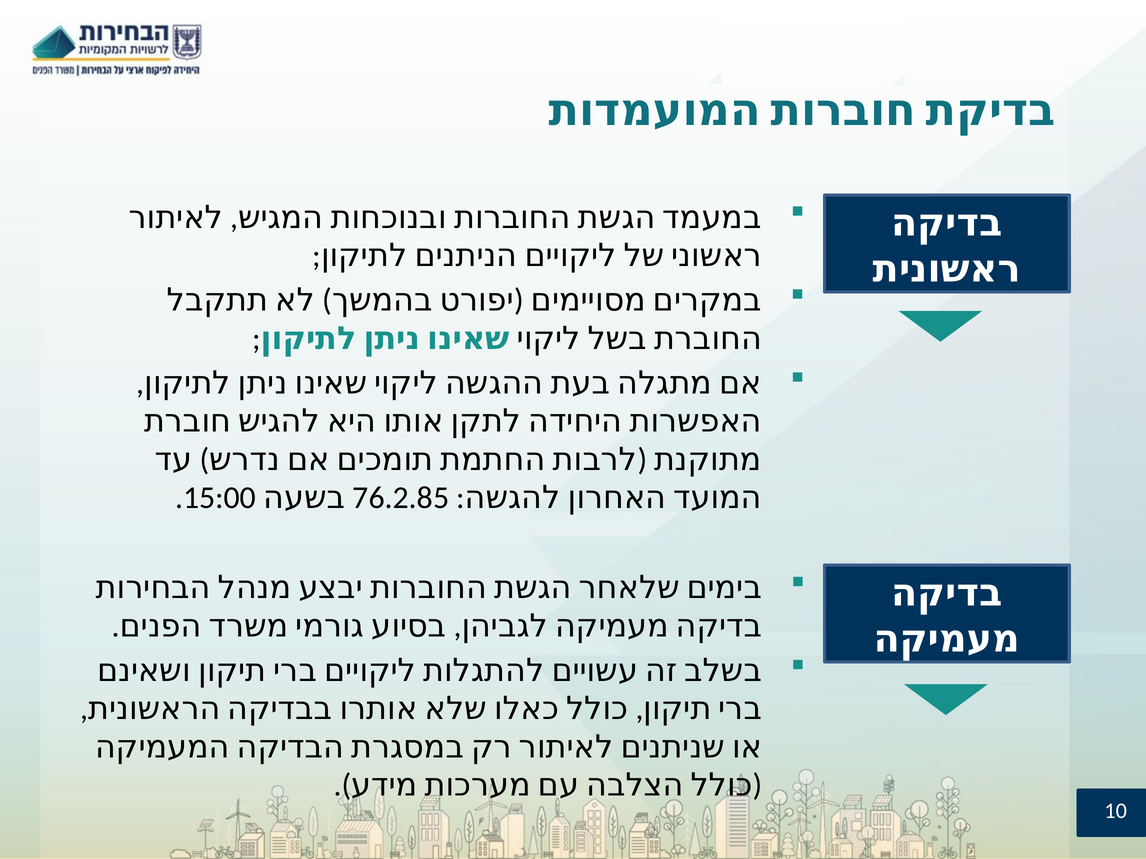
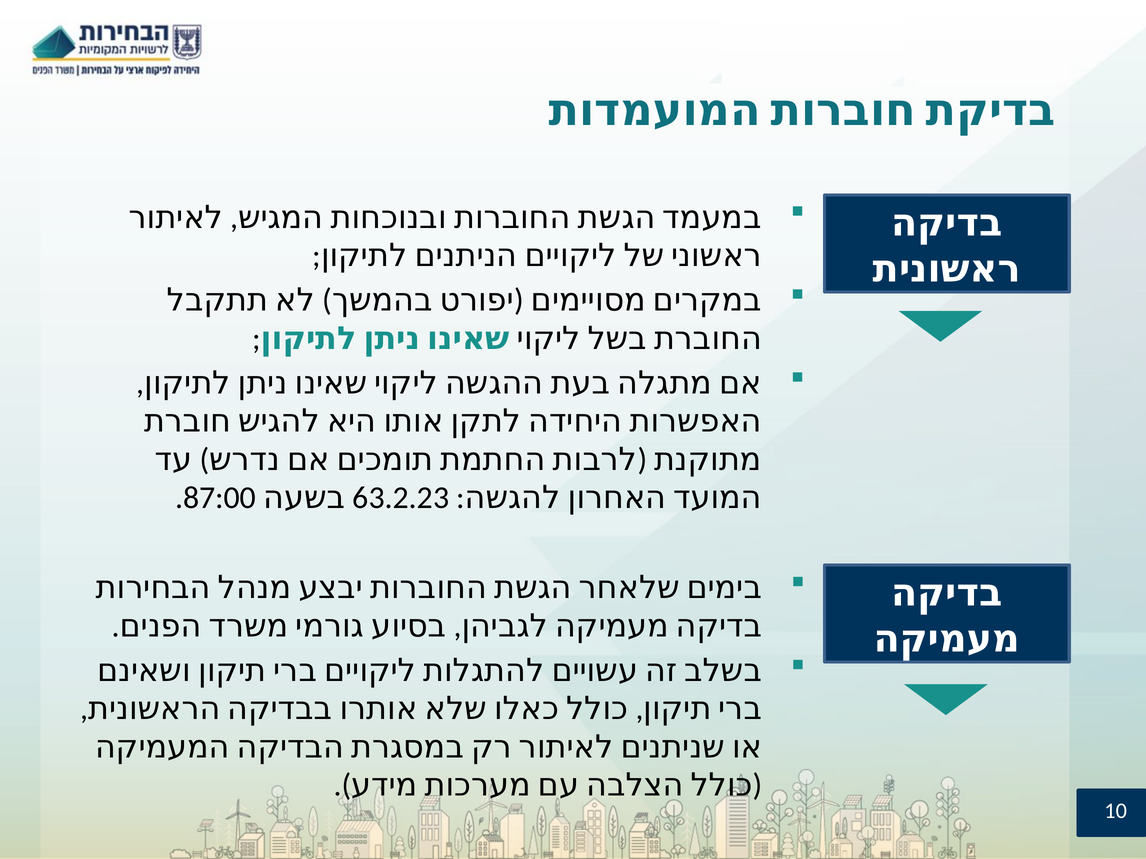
15:00: 15:00 -> 87:00
76.2.85: 76.2.85 -> 63.2.23
